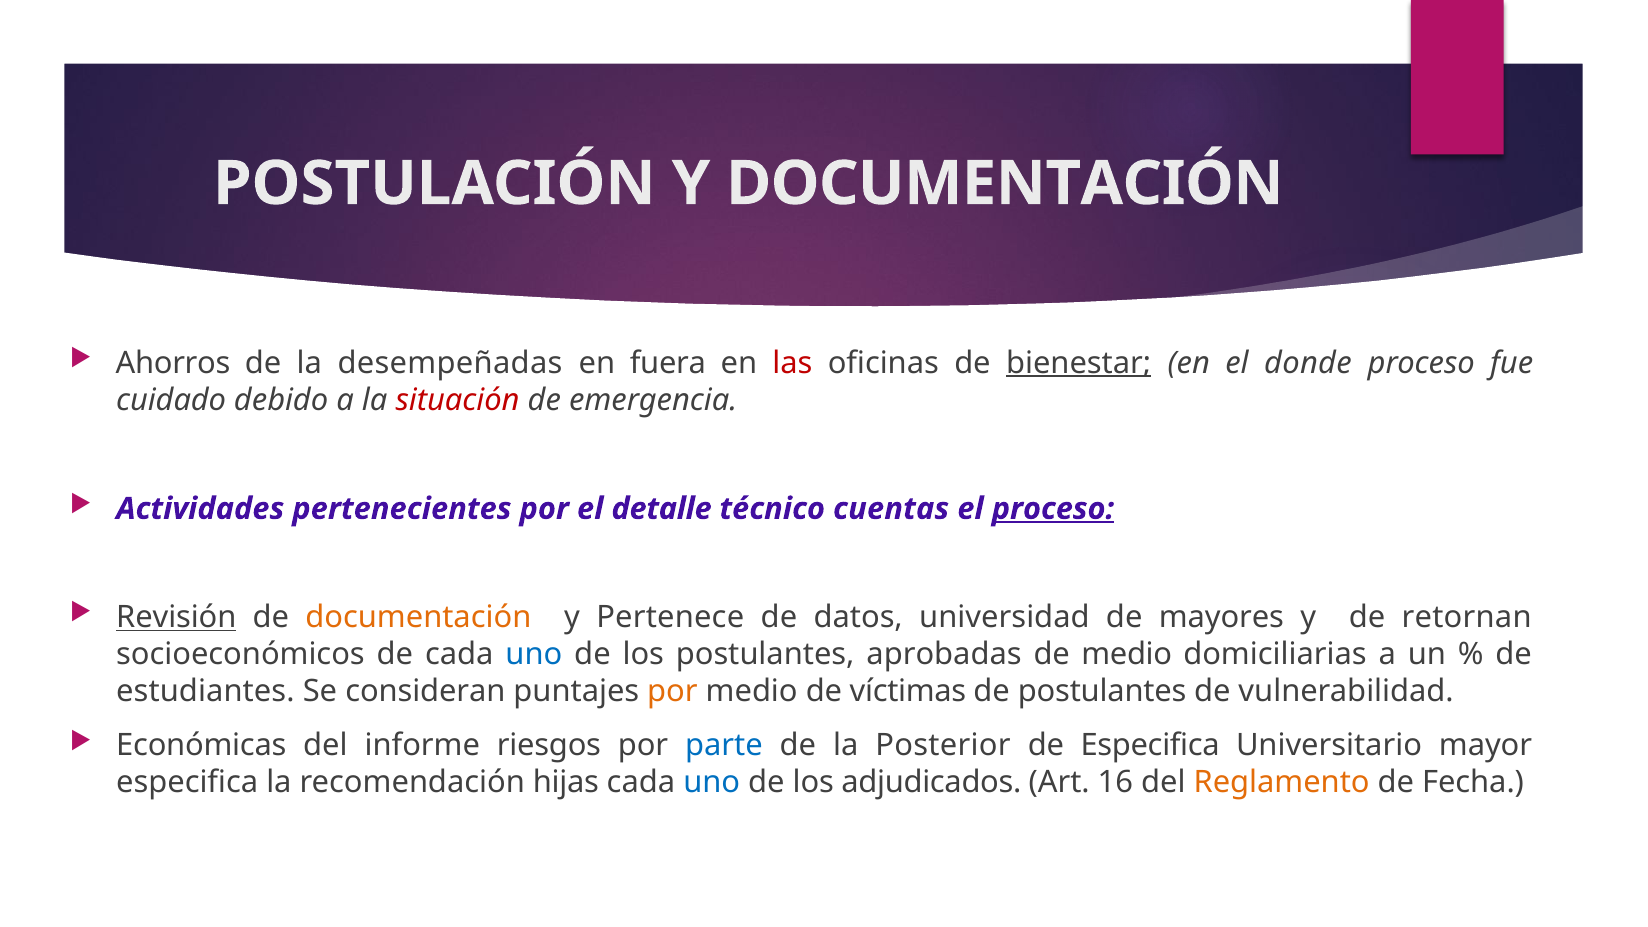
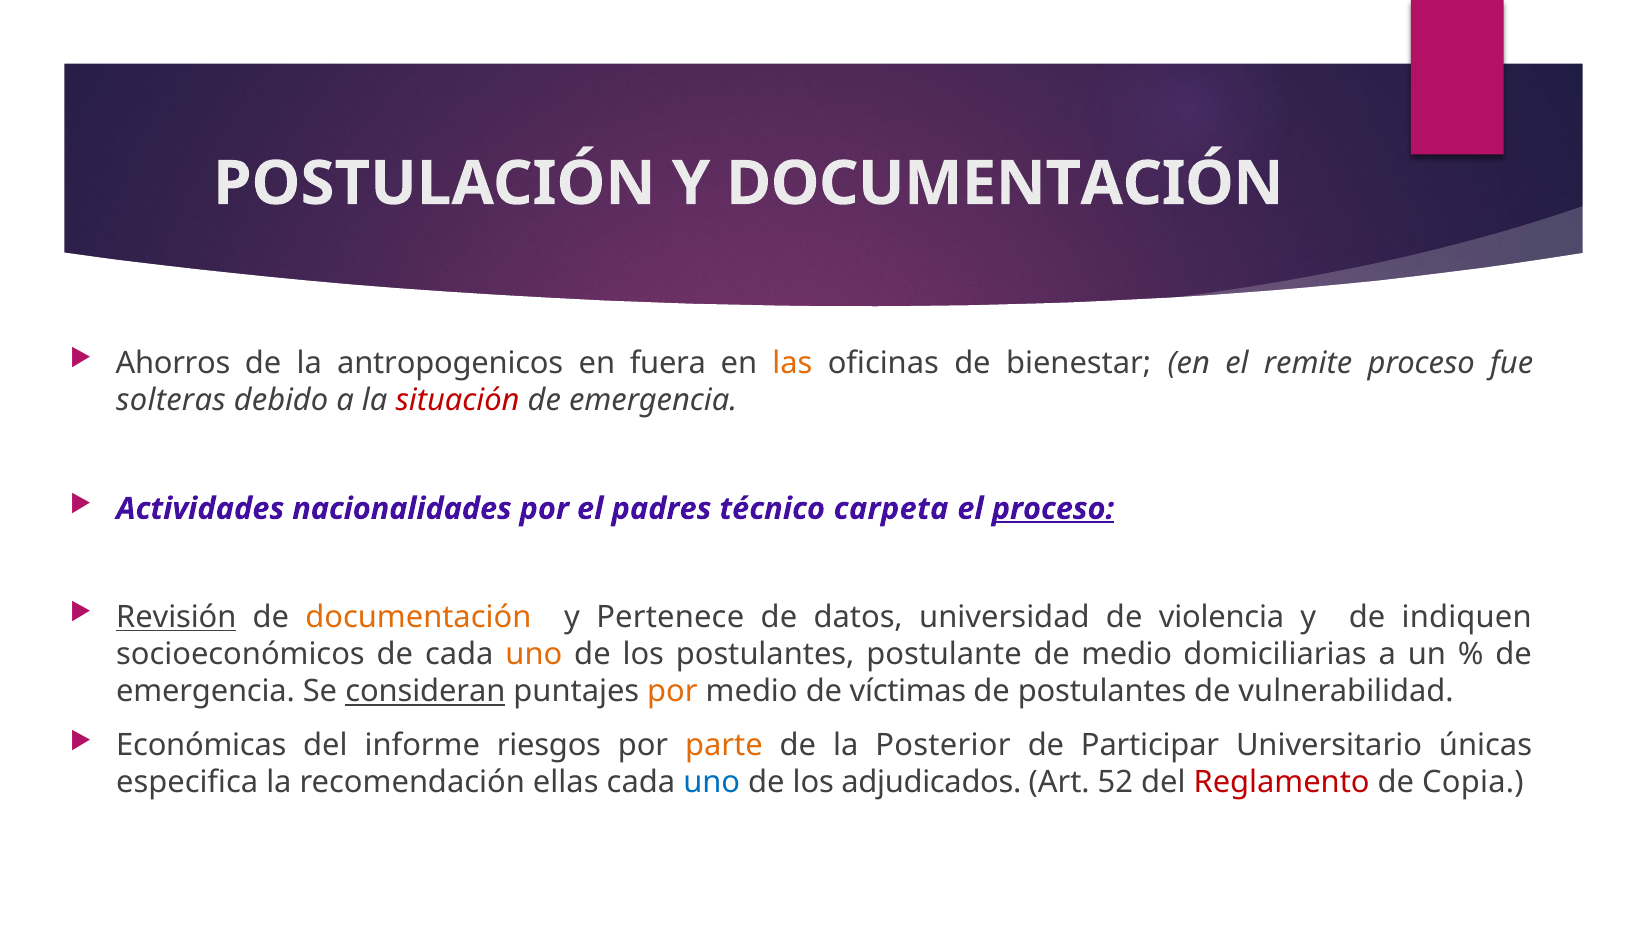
desempeñadas: desempeñadas -> antropogenicos
las colour: red -> orange
bienestar underline: present -> none
donde: donde -> remite
cuidado: cuidado -> solteras
pertenecientes: pertenecientes -> nacionalidades
detalle: detalle -> padres
cuentas: cuentas -> carpeta
mayores: mayores -> violencia
retornan: retornan -> indiquen
uno at (534, 654) colour: blue -> orange
aprobadas: aprobadas -> postulante
estudiantes at (205, 691): estudiantes -> emergencia
consideran underline: none -> present
parte colour: blue -> orange
de Especifica: Especifica -> Participar
mayor: mayor -> únicas
hijas: hijas -> ellas
16: 16 -> 52
Reglamento colour: orange -> red
Fecha: Fecha -> Copia
